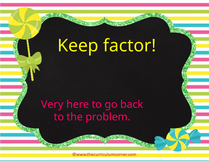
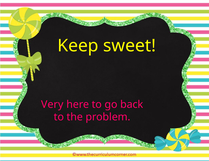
factor: factor -> sweet
